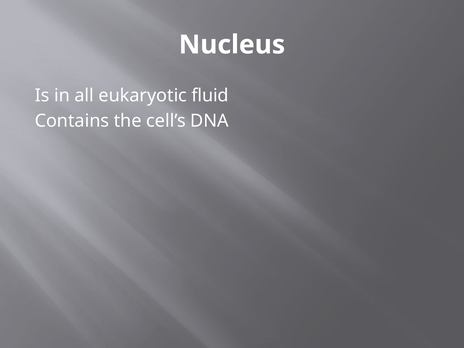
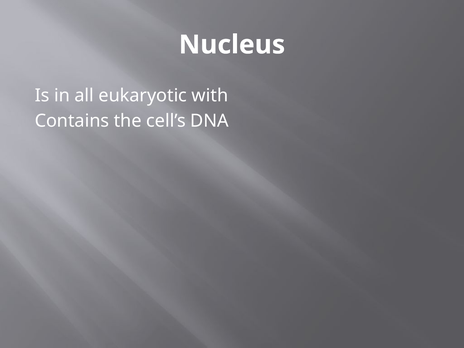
fluid: fluid -> with
